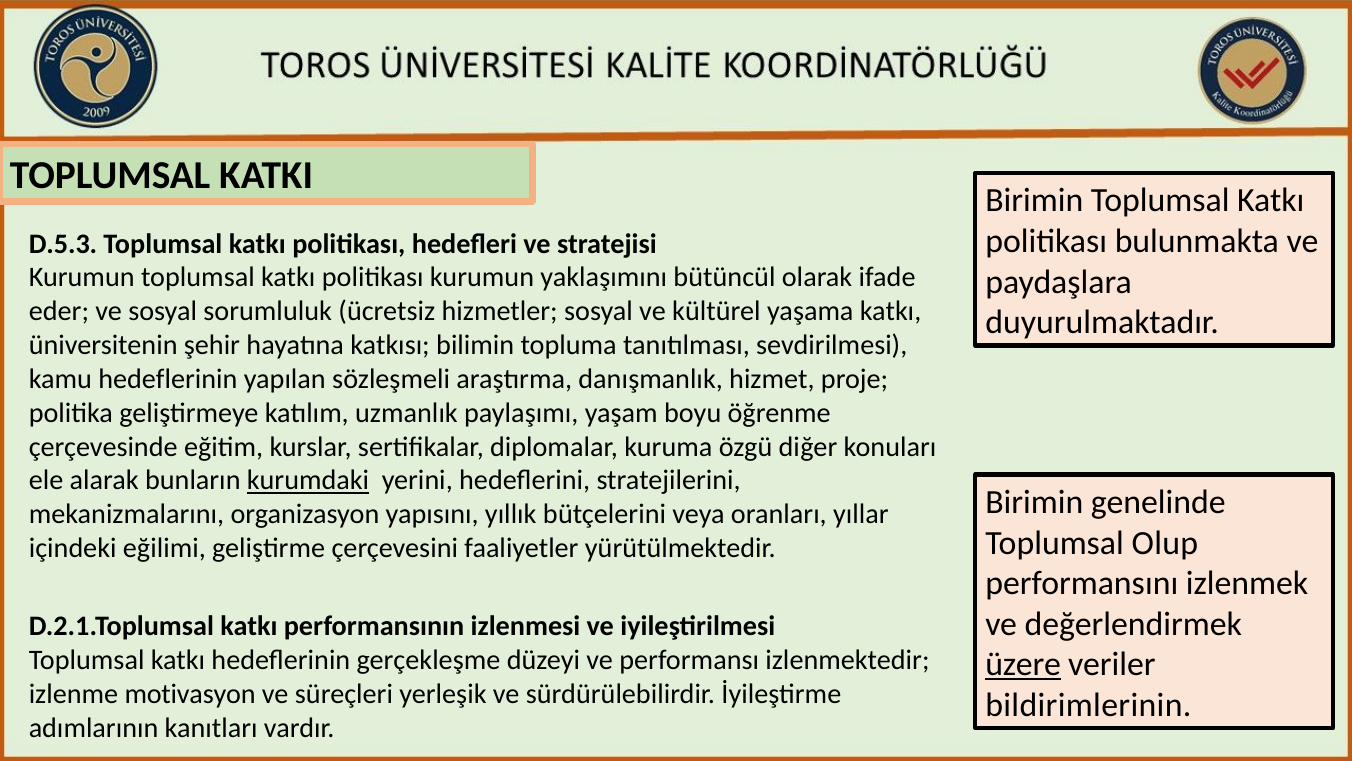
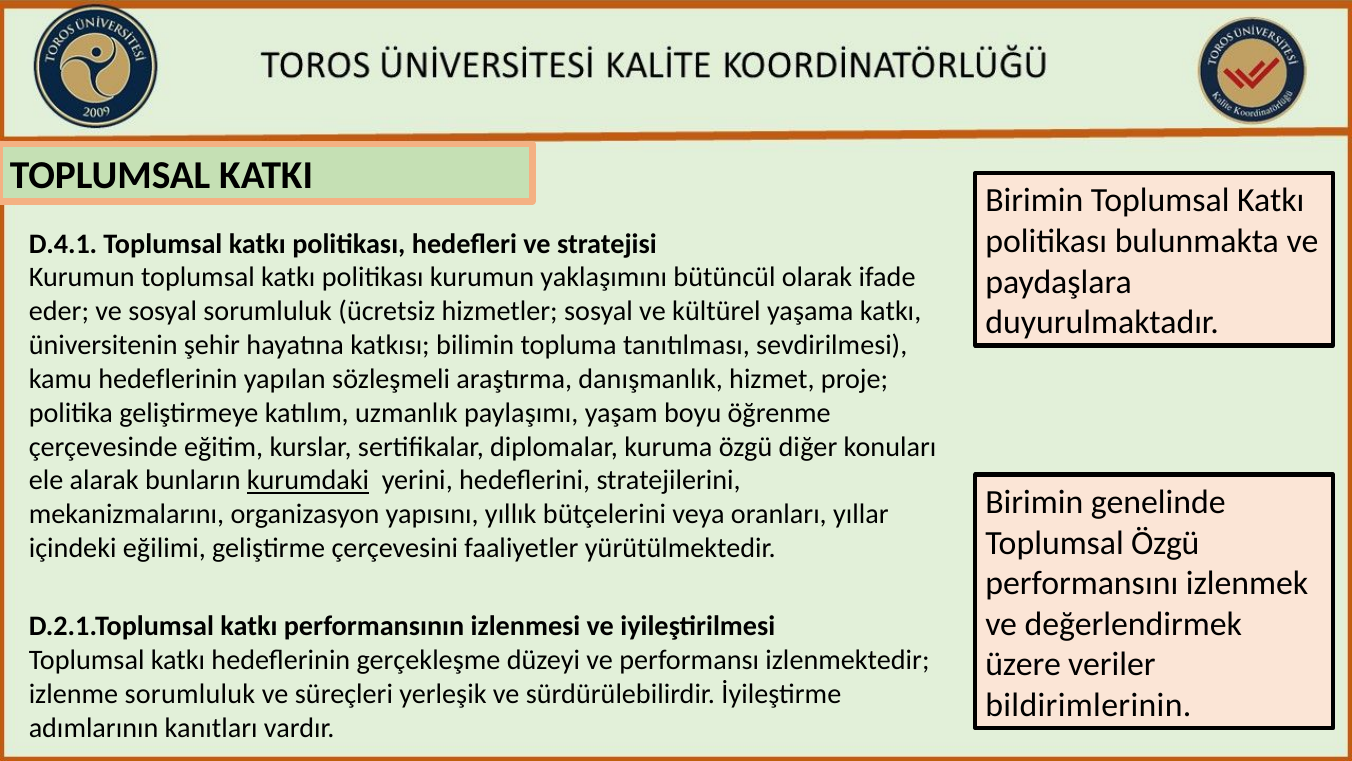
D.5.3: D.5.3 -> D.4.1
Toplumsal Olup: Olup -> Özgü
üzere underline: present -> none
izlenme motivasyon: motivasyon -> sorumluluk
